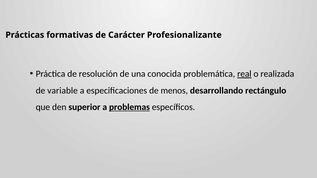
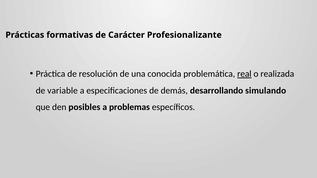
menos: menos -> demás
rectángulo: rectángulo -> simulando
superior: superior -> posibles
problemas underline: present -> none
